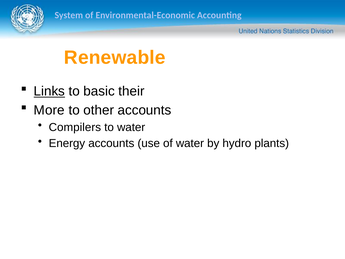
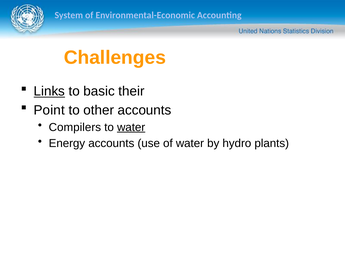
Renewable: Renewable -> Challenges
More: More -> Point
water at (131, 127) underline: none -> present
